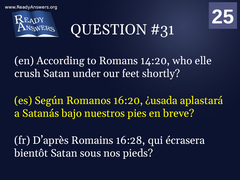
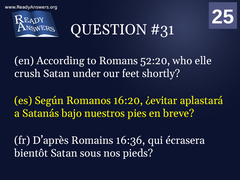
14:20: 14:20 -> 52:20
¿usada: ¿usada -> ¿evitar
16:28: 16:28 -> 16:36
